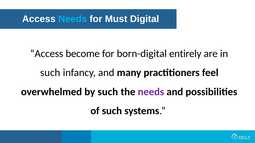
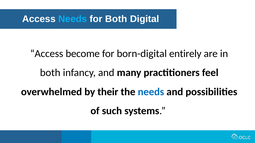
for Must: Must -> Both
such at (50, 73): such -> both
by such: such -> their
needs at (151, 92) colour: purple -> blue
